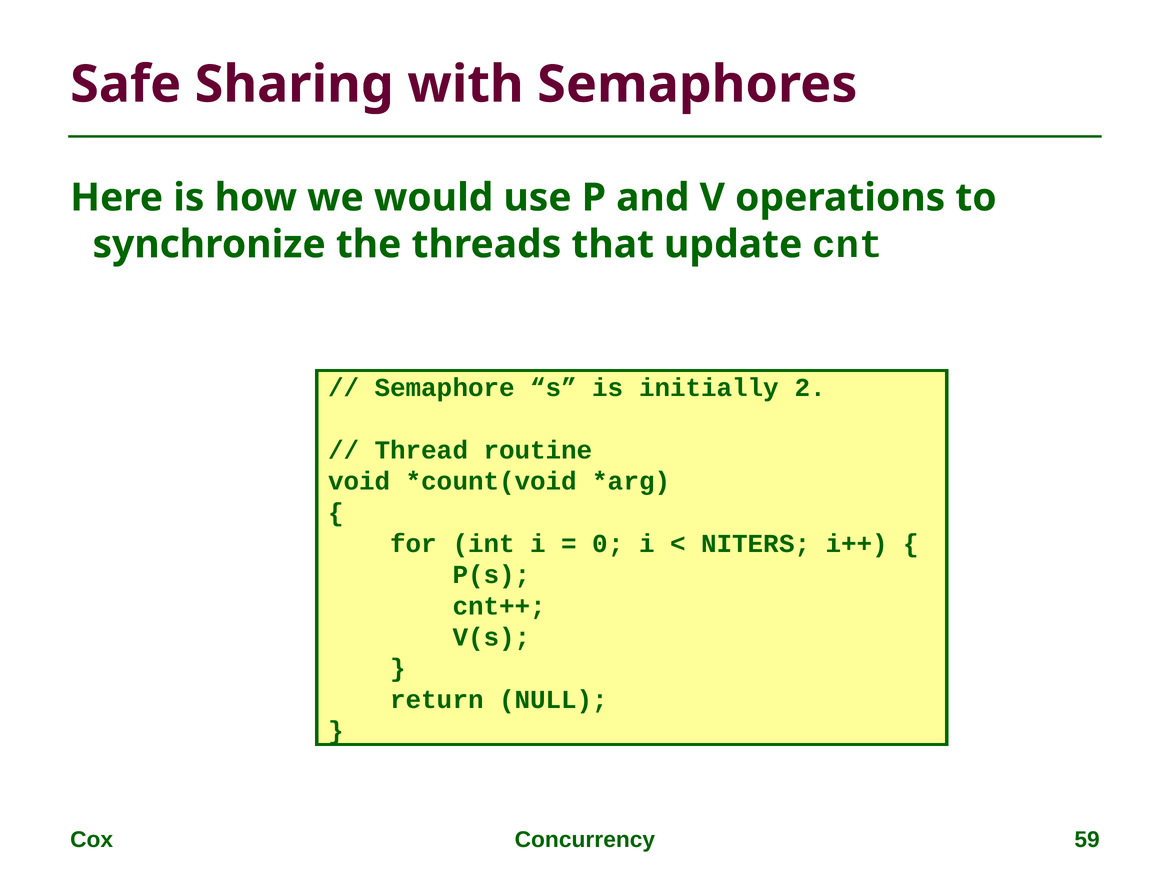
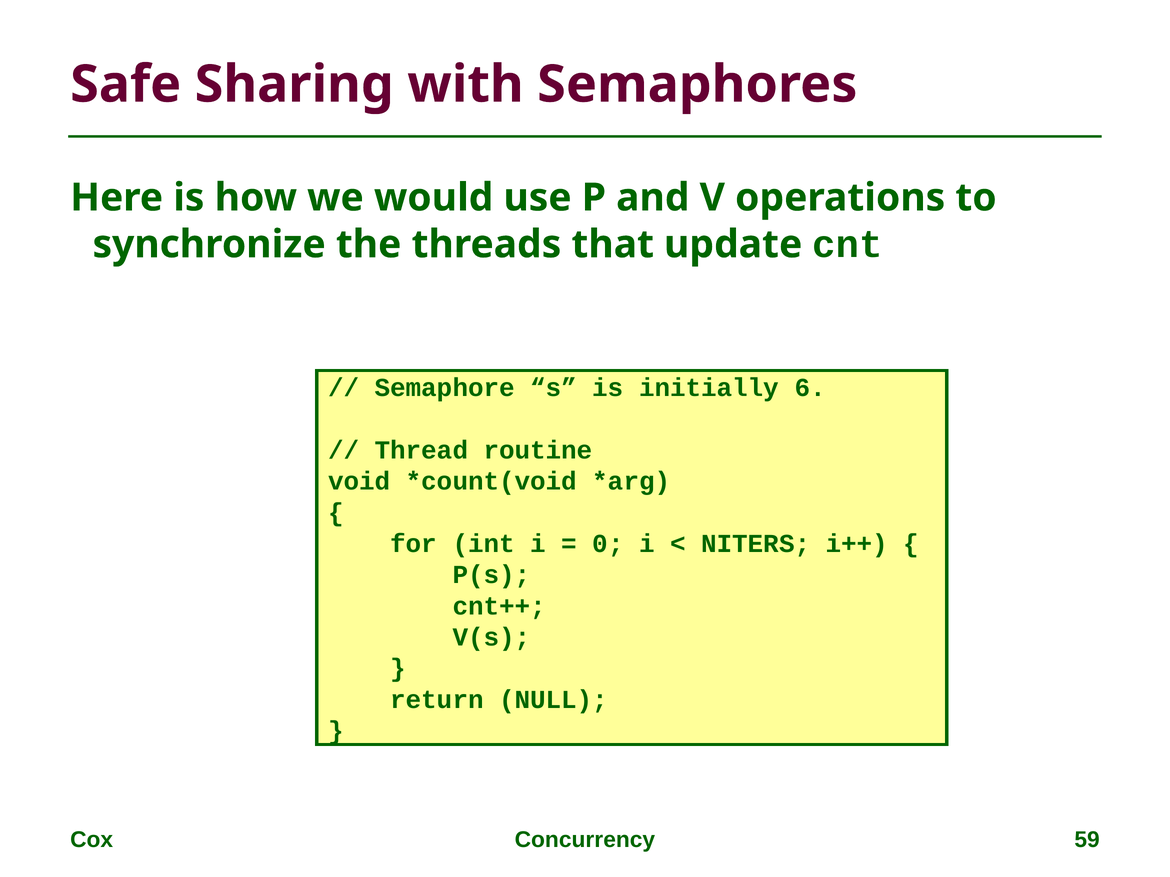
2: 2 -> 6
